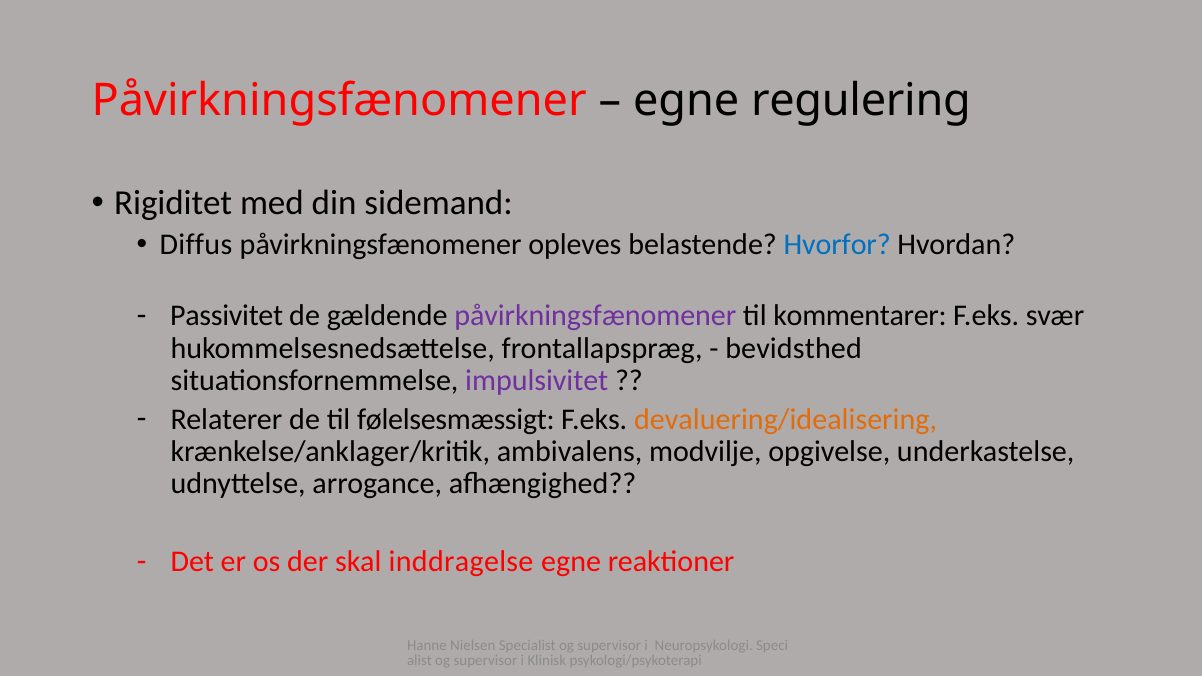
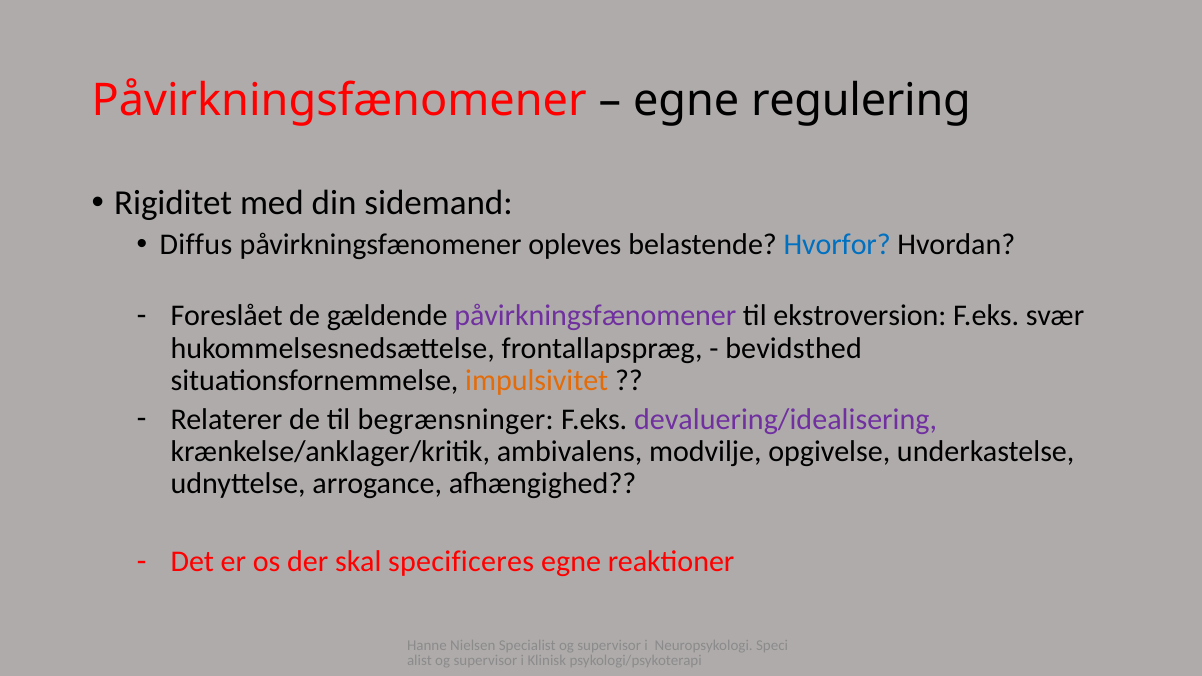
Passivitet: Passivitet -> Foreslået
kommentarer: kommentarer -> ekstroversion
impulsivitet colour: purple -> orange
følelsesmæssigt: følelsesmæssigt -> begrænsninger
devaluering/idealisering colour: orange -> purple
inddragelse: inddragelse -> specificeres
